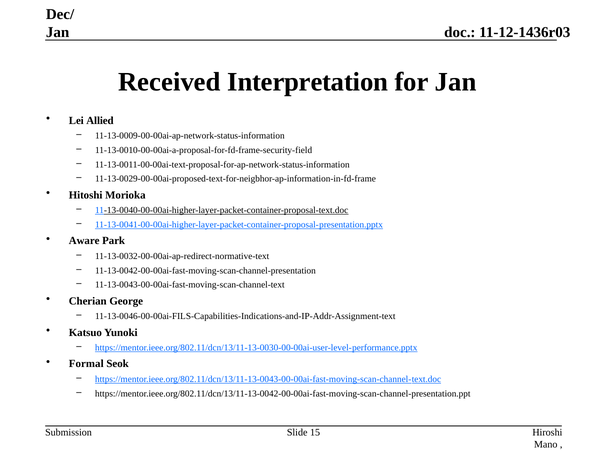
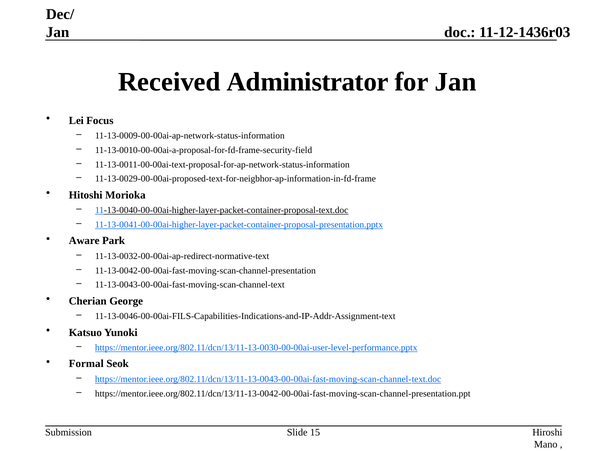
Interpretation: Interpretation -> Administrator
Allied: Allied -> Focus
